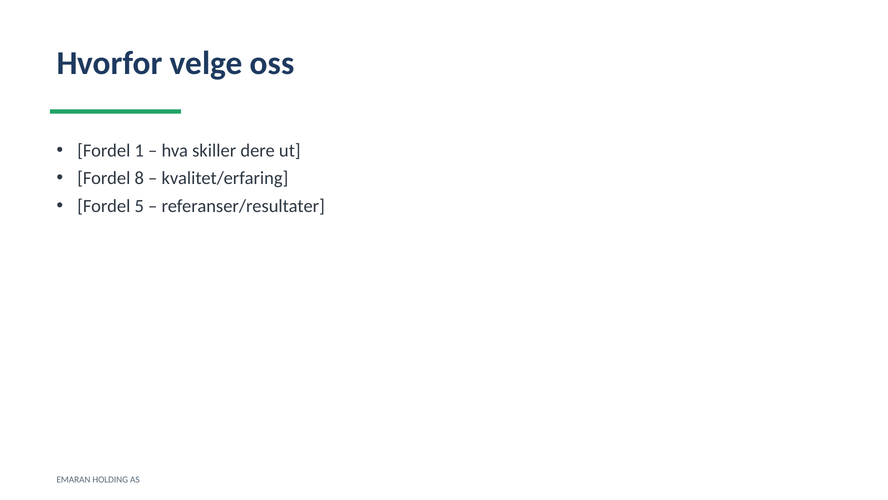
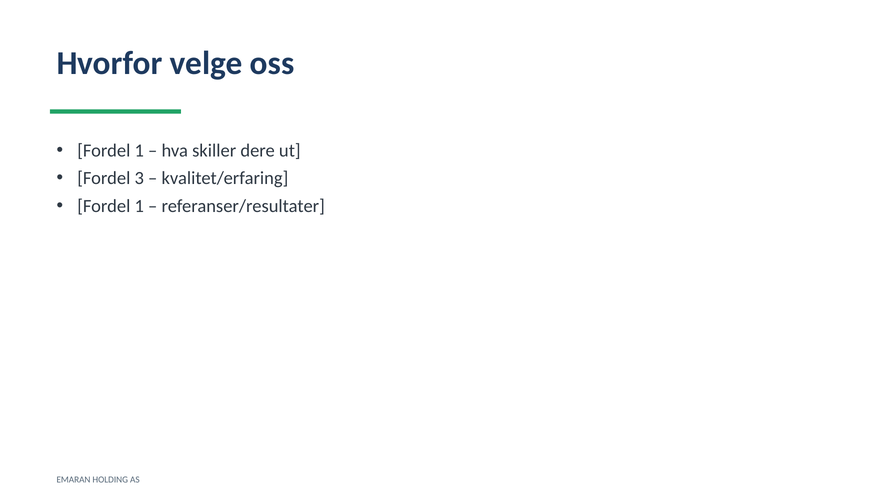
8: 8 -> 3
5 at (139, 206): 5 -> 1
